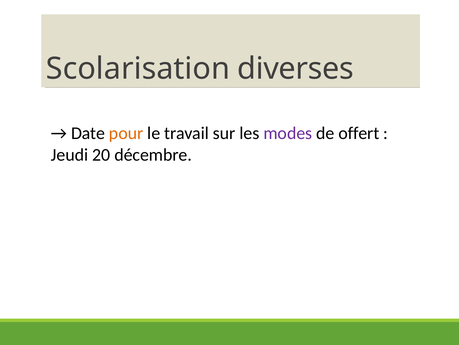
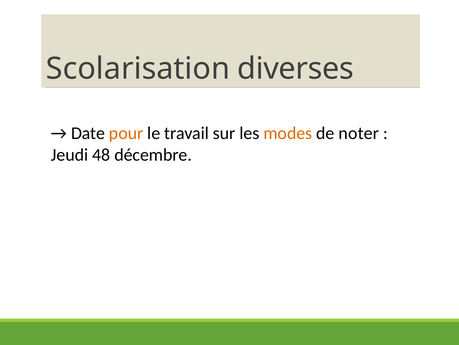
modes colour: purple -> orange
offert: offert -> noter
20: 20 -> 48
